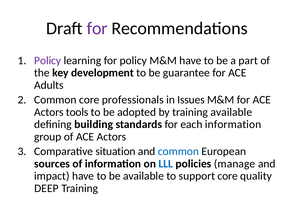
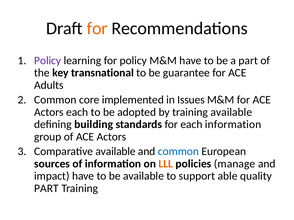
for at (97, 28) colour: purple -> orange
development: development -> transnational
professionals: professionals -> implemented
Actors tools: tools -> each
Comparative situation: situation -> available
LLL colour: blue -> orange
support core: core -> able
DEEP at (46, 189): DEEP -> PART
